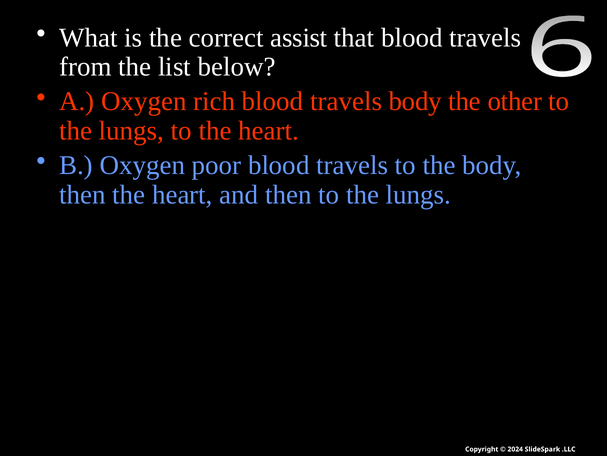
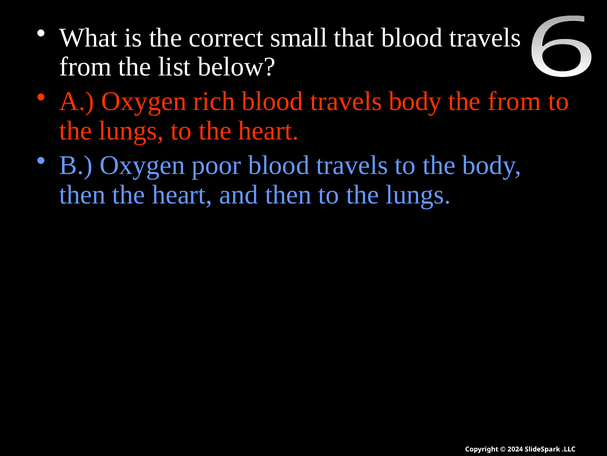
assist: assist -> small
the other: other -> from
